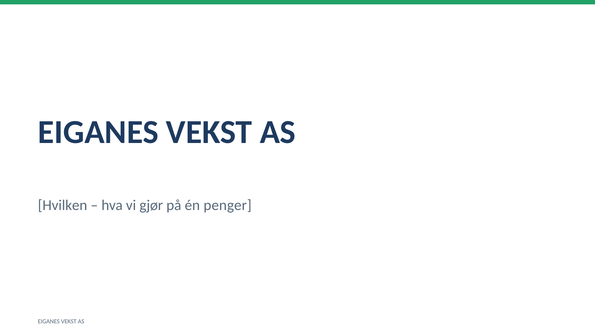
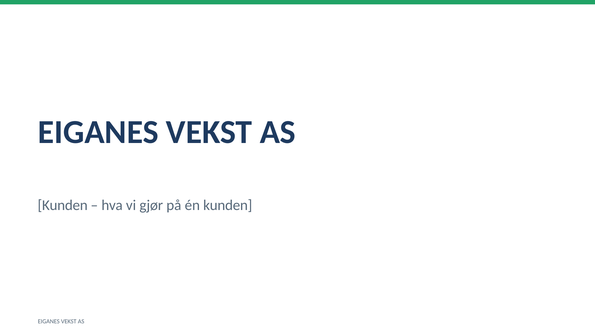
Hvilken at (63, 205): Hvilken -> Kunden
én penger: penger -> kunden
